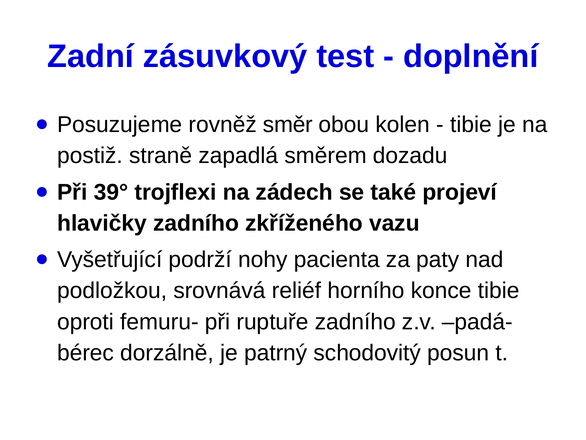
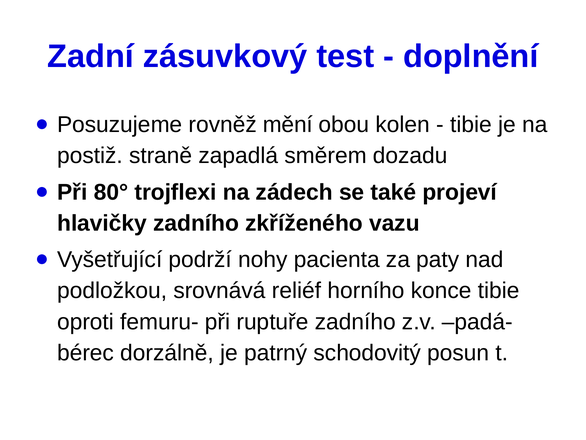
směr: směr -> mění
39°: 39° -> 80°
